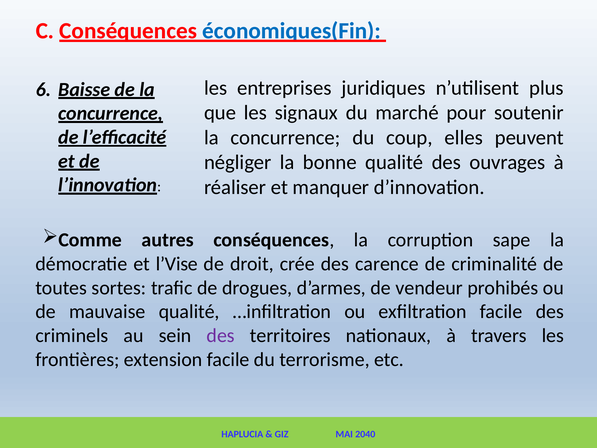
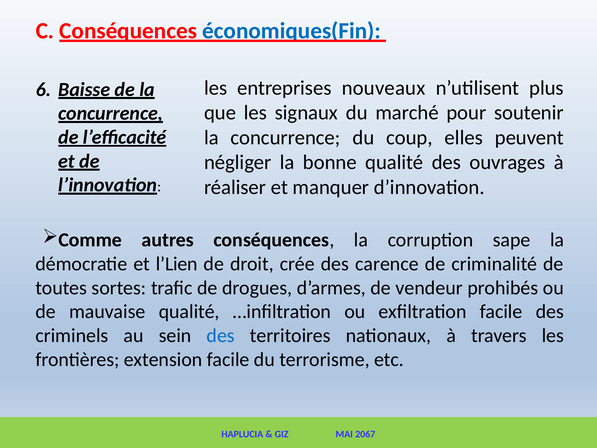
juridiques: juridiques -> nouveaux
l’Vise: l’Vise -> l’Lien
des at (221, 335) colour: purple -> blue
2040: 2040 -> 2067
